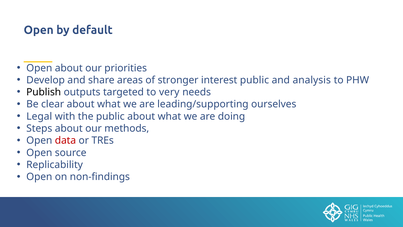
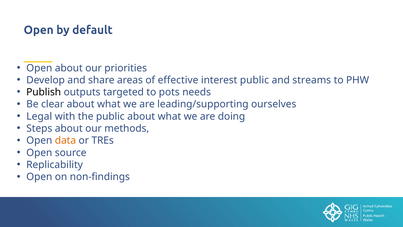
stronger: stronger -> effective
analysis: analysis -> streams
very: very -> pots
data colour: red -> orange
